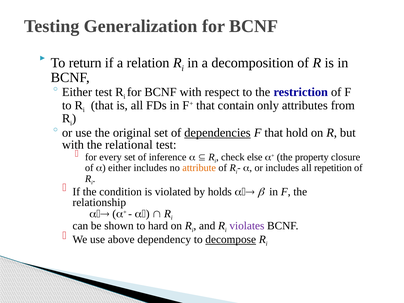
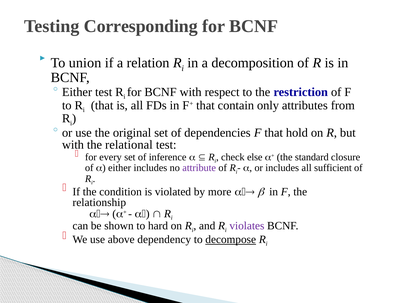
Generalization: Generalization -> Corresponding
return: return -> union
dependencies underline: present -> none
property: property -> standard
attribute colour: orange -> purple
repetition: repetition -> sufficient
holds: holds -> more
